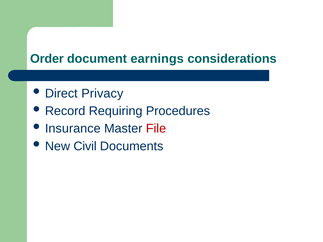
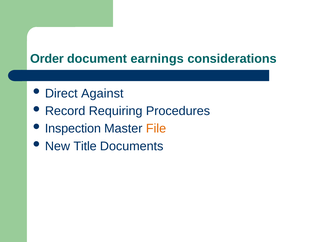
Privacy: Privacy -> Against
Insurance: Insurance -> Inspection
File colour: red -> orange
Civil: Civil -> Title
